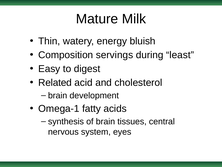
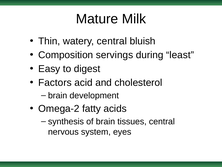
watery energy: energy -> central
Related: Related -> Factors
Omega-1: Omega-1 -> Omega-2
